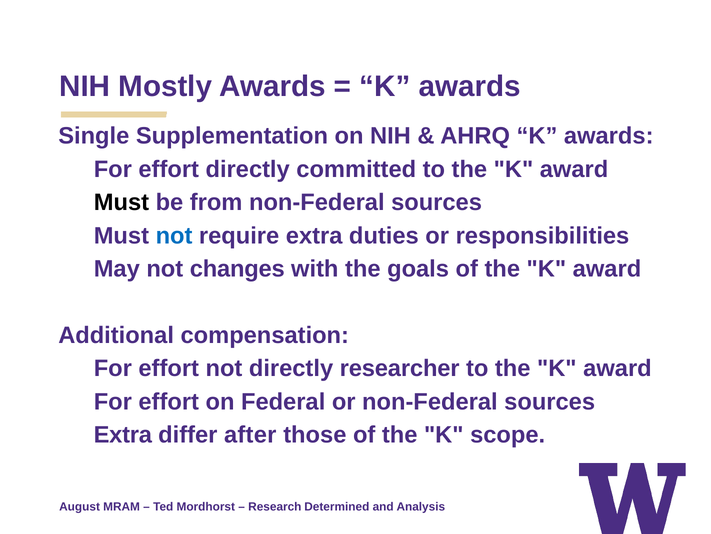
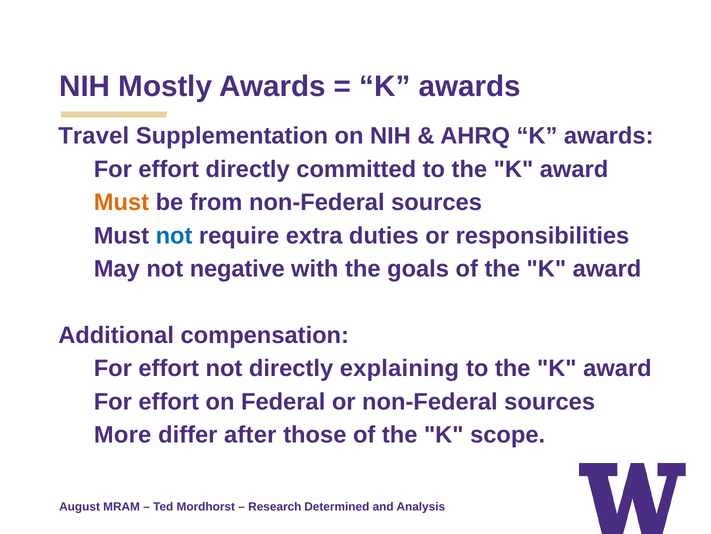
Single: Single -> Travel
Must at (121, 202) colour: black -> orange
changes: changes -> negative
researcher: researcher -> explaining
Extra at (123, 434): Extra -> More
